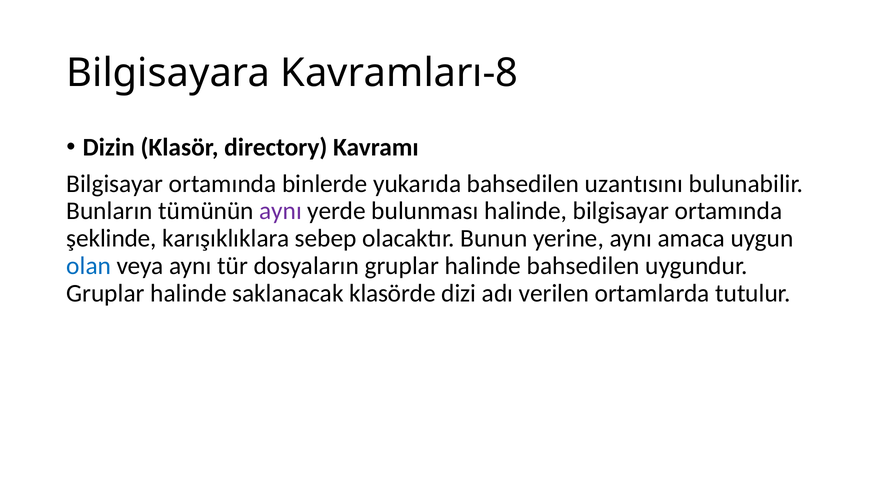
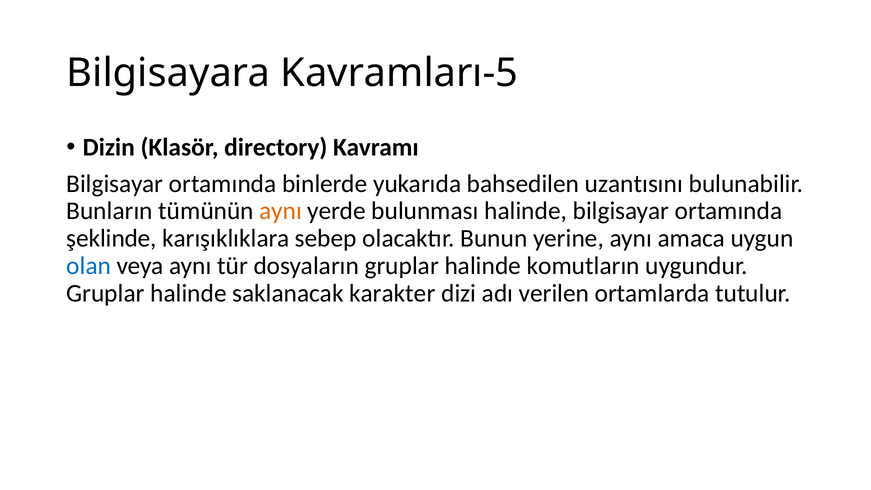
Kavramları-8: Kavramları-8 -> Kavramları-5
aynı at (281, 211) colour: purple -> orange
halinde bahsedilen: bahsedilen -> komutların
klasörde: klasörde -> karakter
